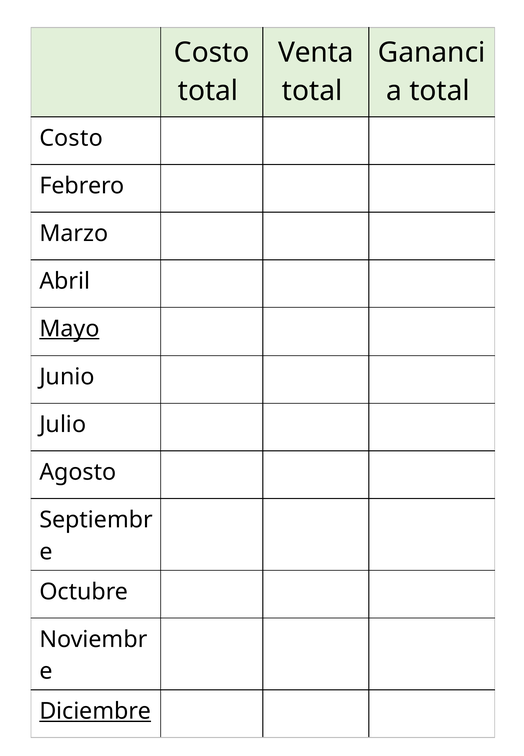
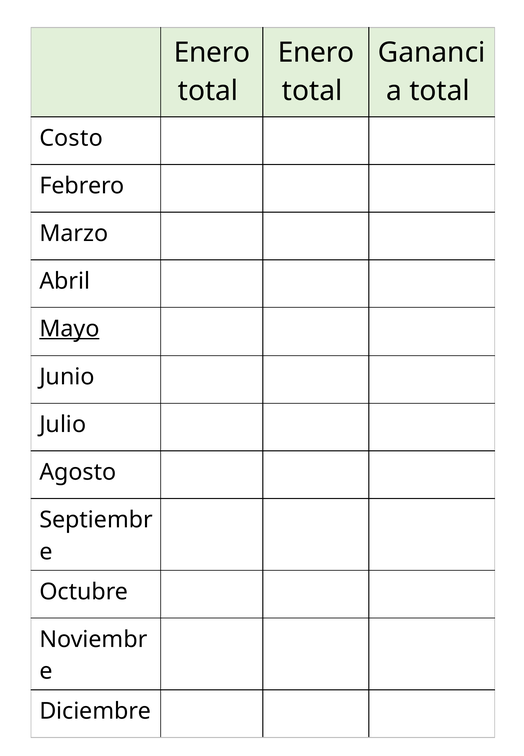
Costo at (212, 52): Costo -> Enero
Venta at (316, 52): Venta -> Enero
Diciembre underline: present -> none
